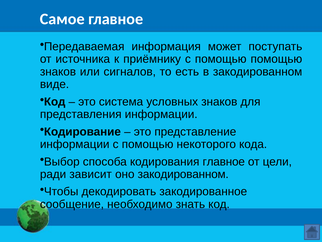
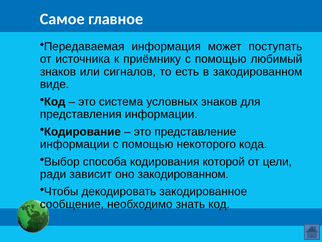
помощью помощью: помощью -> любимый
кодирования главное: главное -> которой
